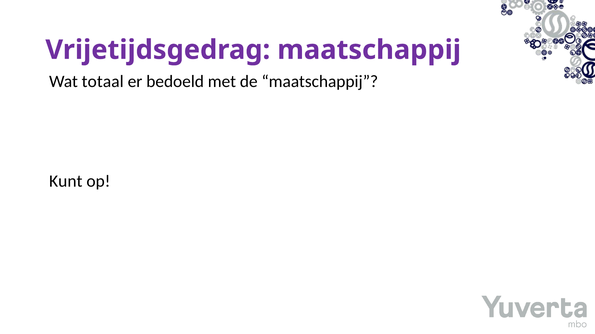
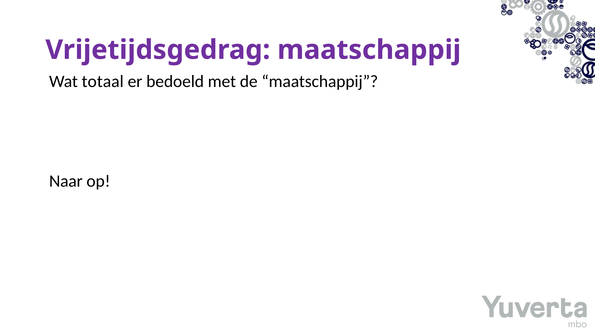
Kunt: Kunt -> Naar
